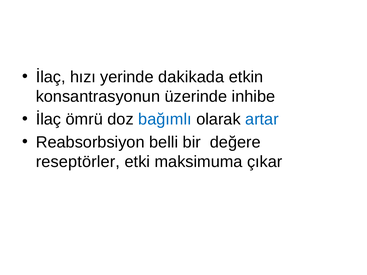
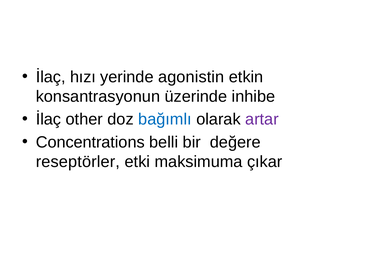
dakikada: dakikada -> agonistin
ömrü: ömrü -> other
artar colour: blue -> purple
Reabsorbsiyon: Reabsorbsiyon -> Concentrations
